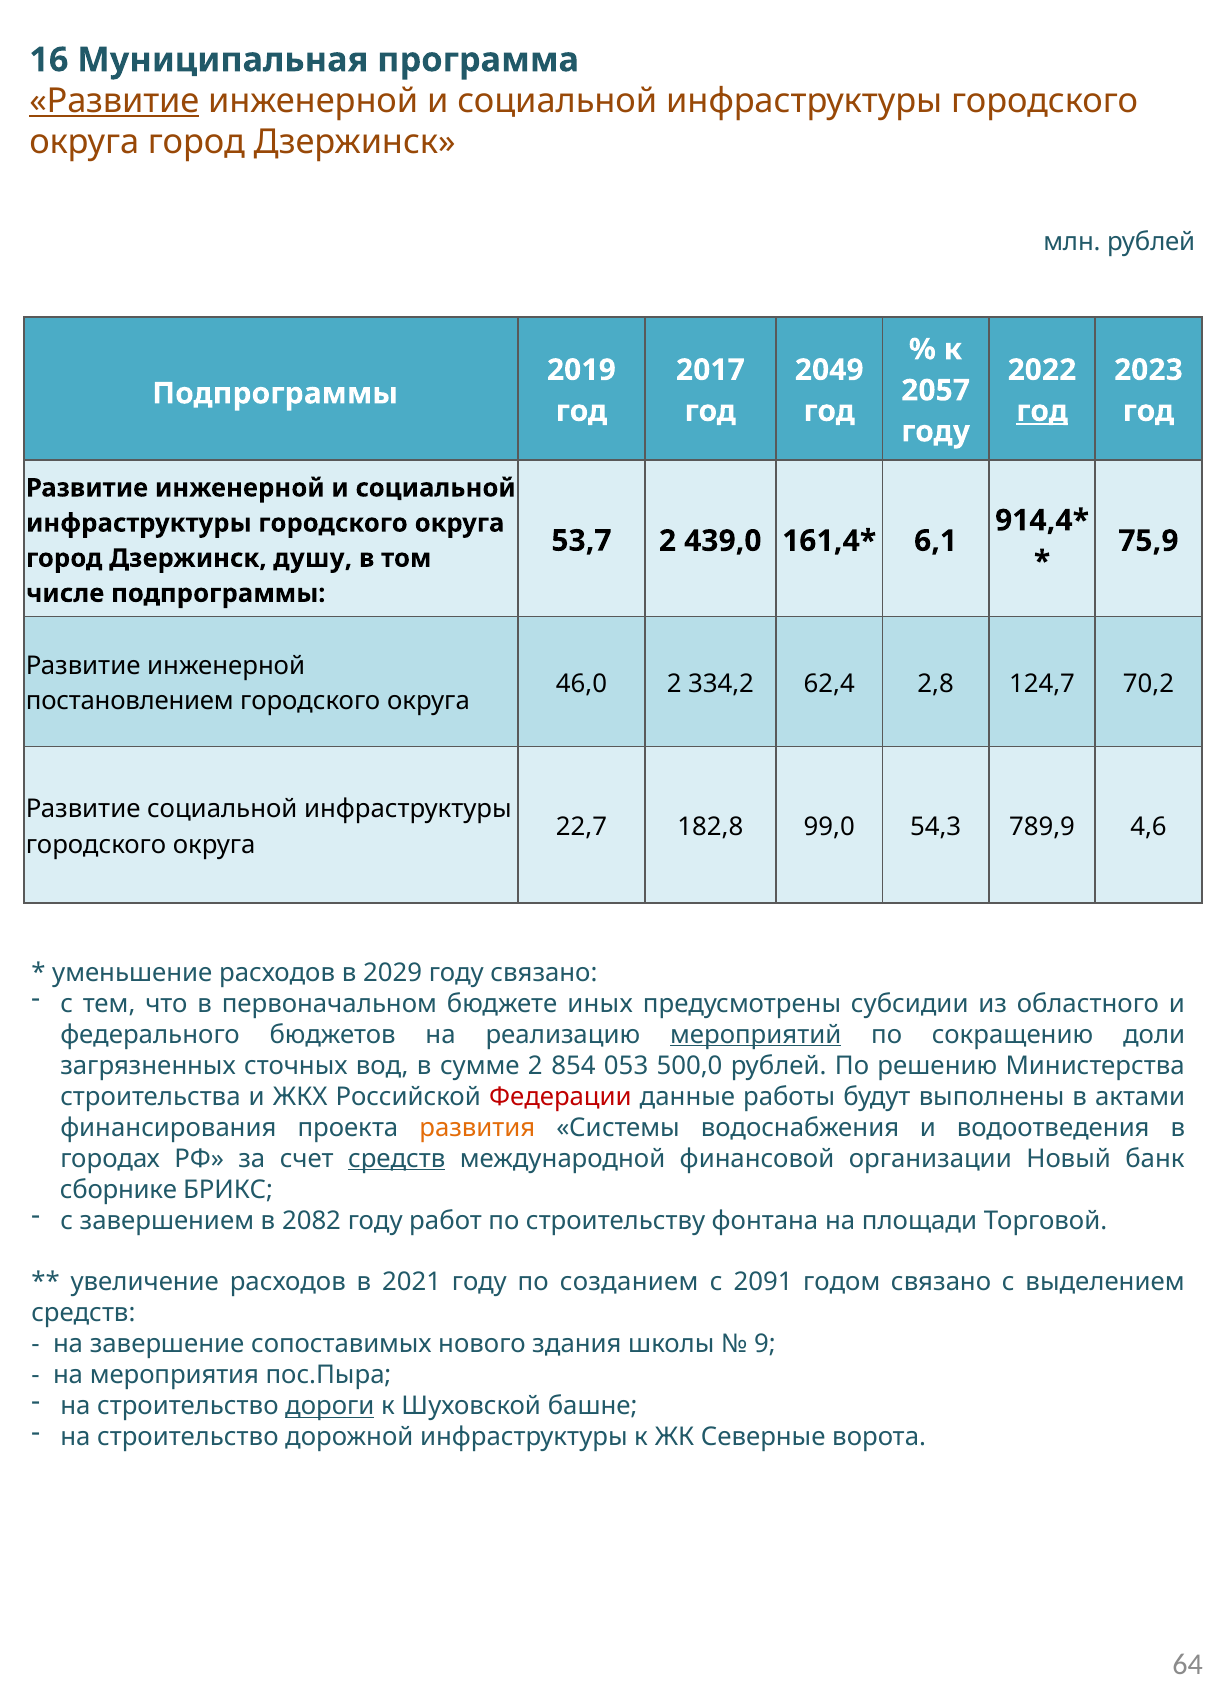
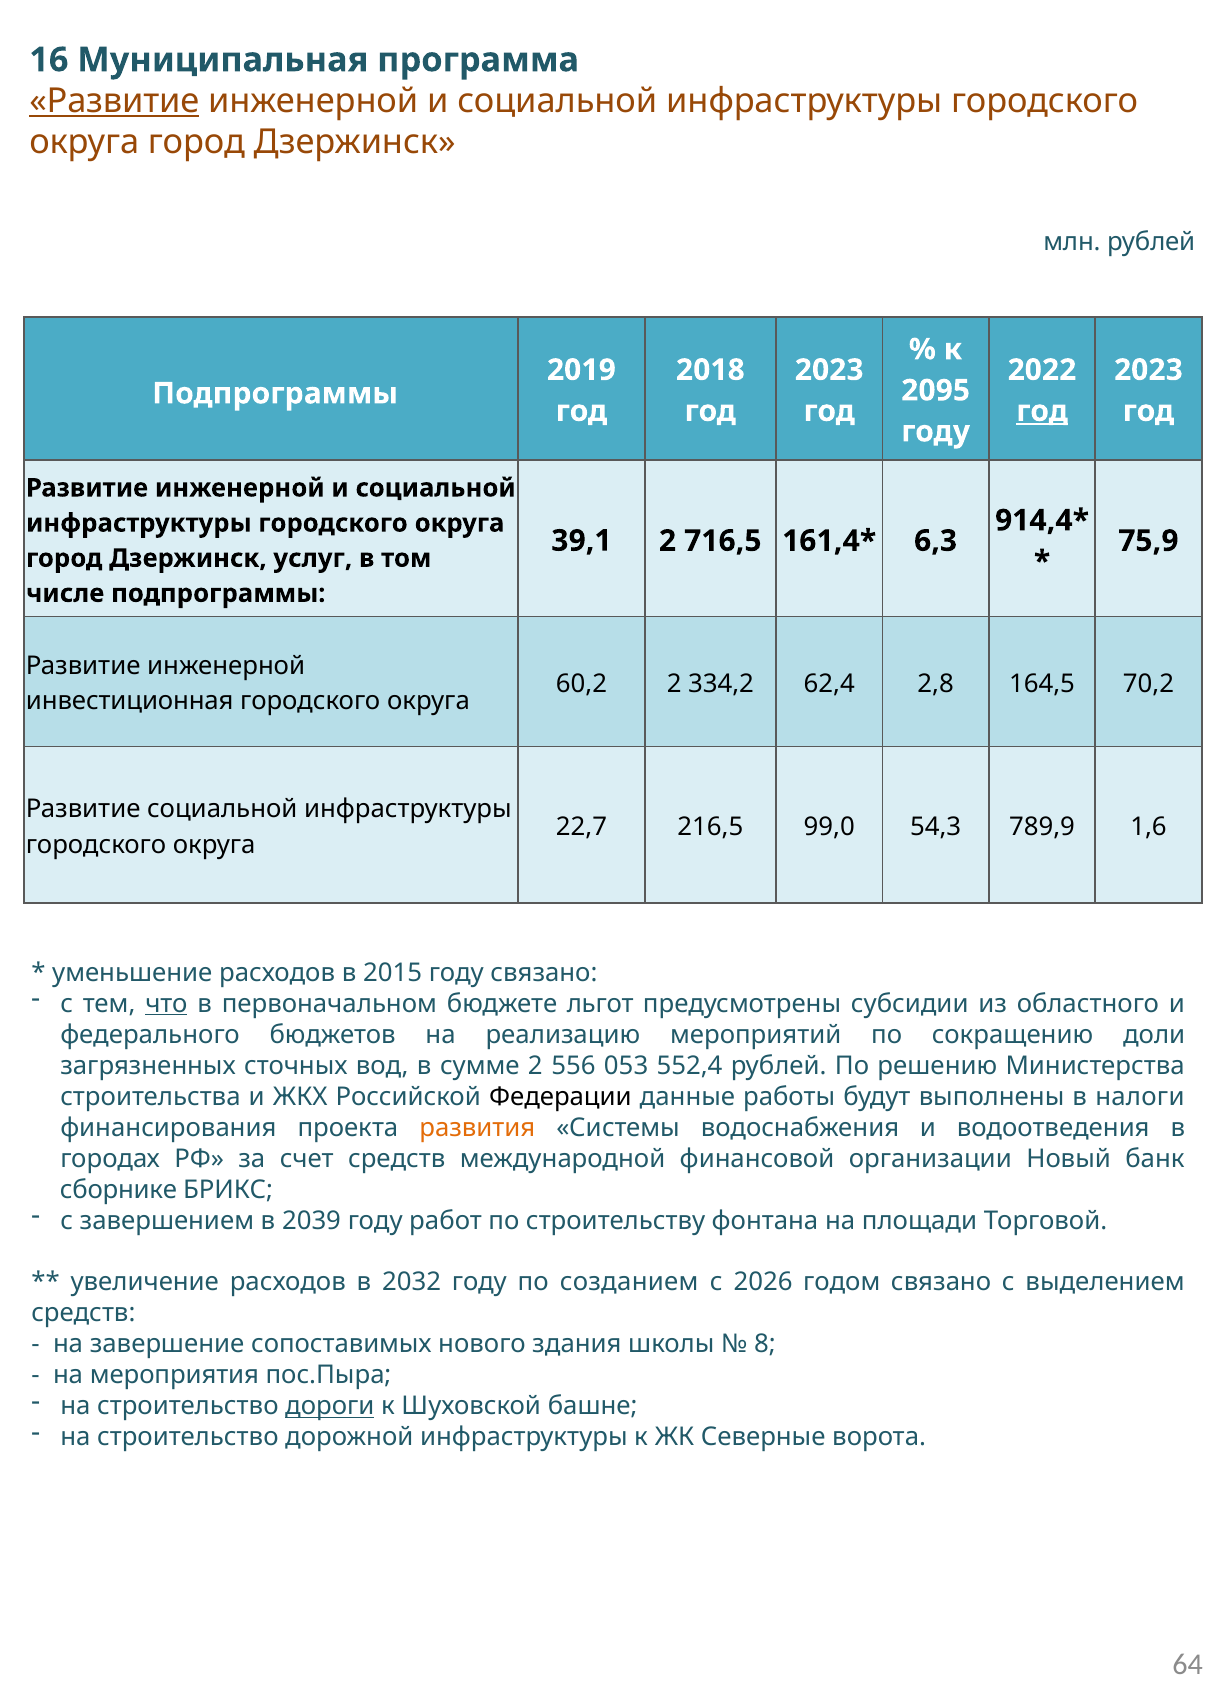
2017: 2017 -> 2018
2049 at (829, 370): 2049 -> 2023
2057: 2057 -> 2095
53,7: 53,7 -> 39,1
439,0: 439,0 -> 716,5
6,1: 6,1 -> 6,3
душу: душу -> услуг
46,0: 46,0 -> 60,2
124,7: 124,7 -> 164,5
постановлением: постановлением -> инвестиционная
182,8: 182,8 -> 216,5
4,6: 4,6 -> 1,6
2029: 2029 -> 2015
что underline: none -> present
иных: иных -> льгот
мероприятий underline: present -> none
854: 854 -> 556
500,0: 500,0 -> 552,4
Федерации colour: red -> black
актами: актами -> налоги
средств at (397, 1158) underline: present -> none
2082: 2082 -> 2039
2021: 2021 -> 2032
2091: 2091 -> 2026
9: 9 -> 8
